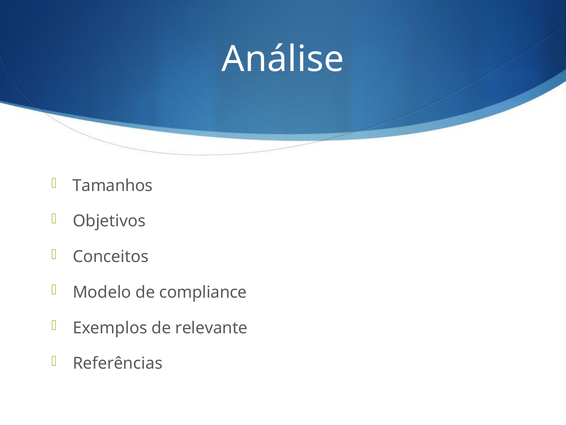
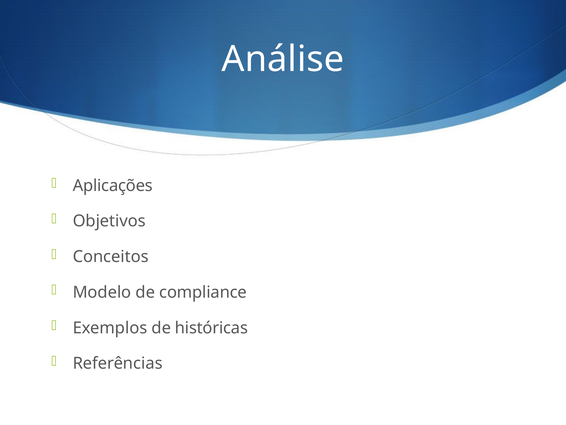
Tamanhos: Tamanhos -> Aplicações
relevante: relevante -> históricas
